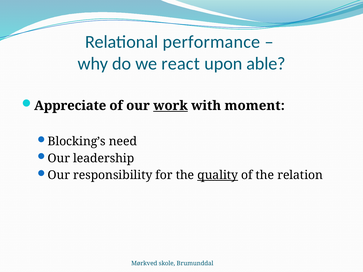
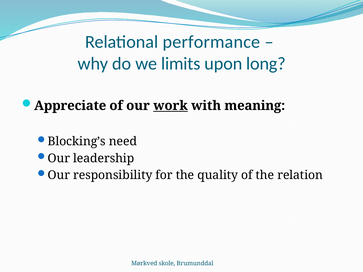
react: react -> limits
able: able -> long
moment: moment -> meaning
quality underline: present -> none
